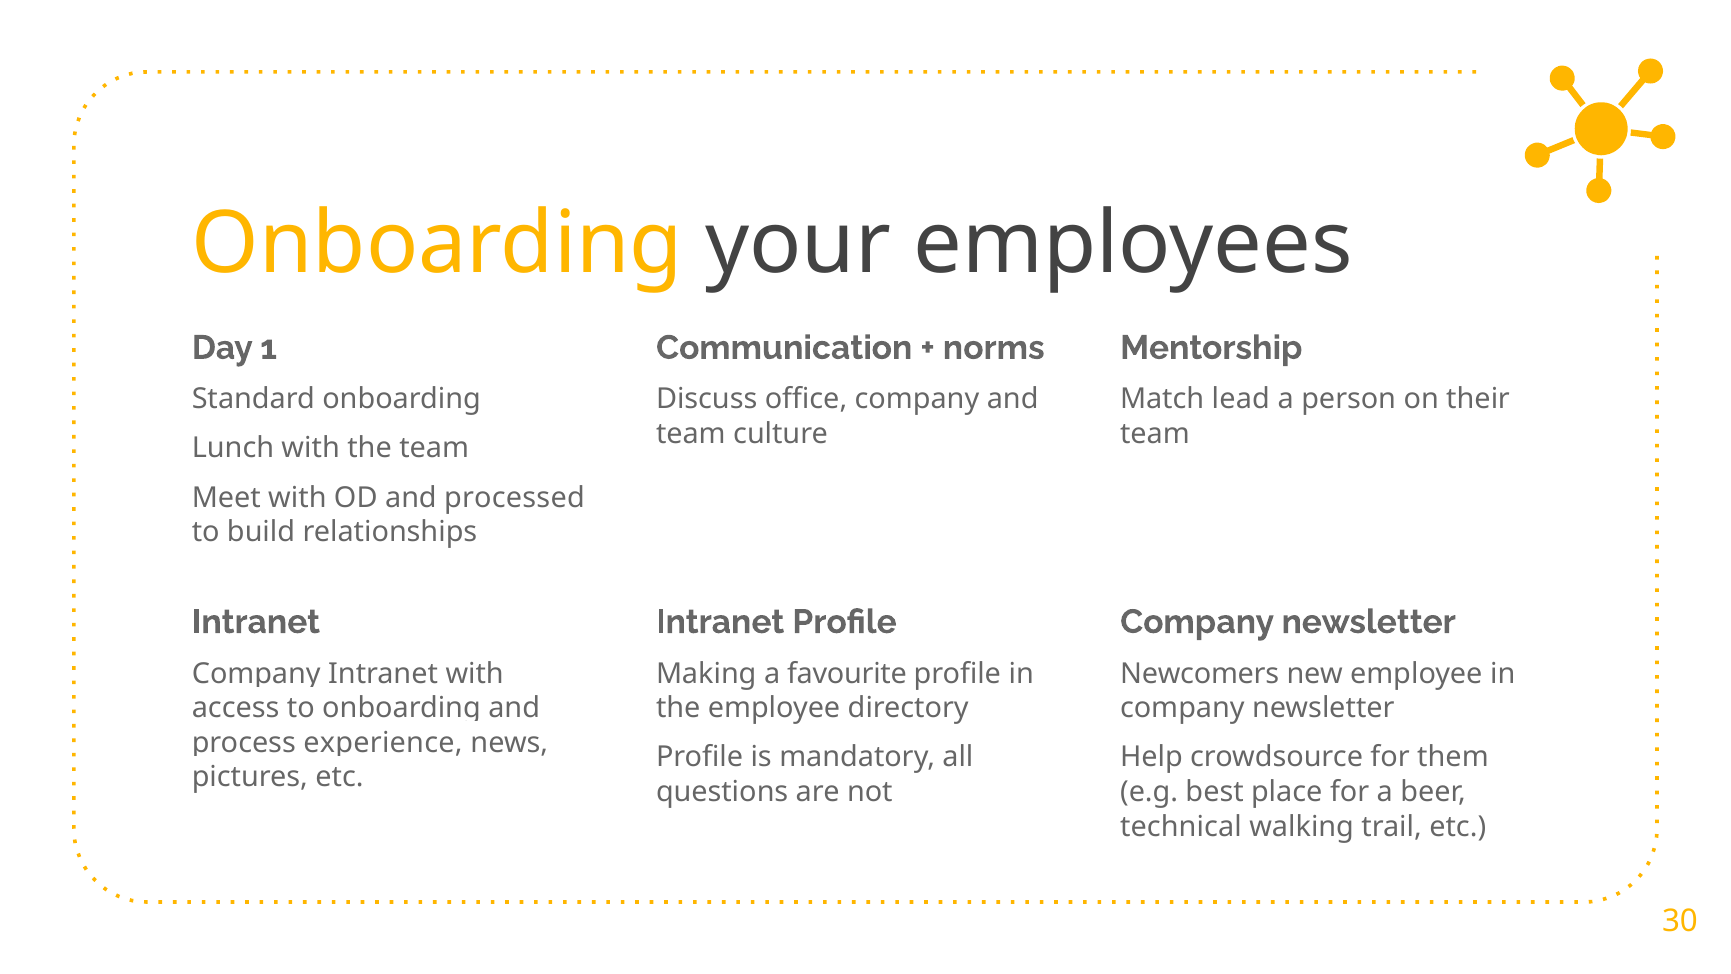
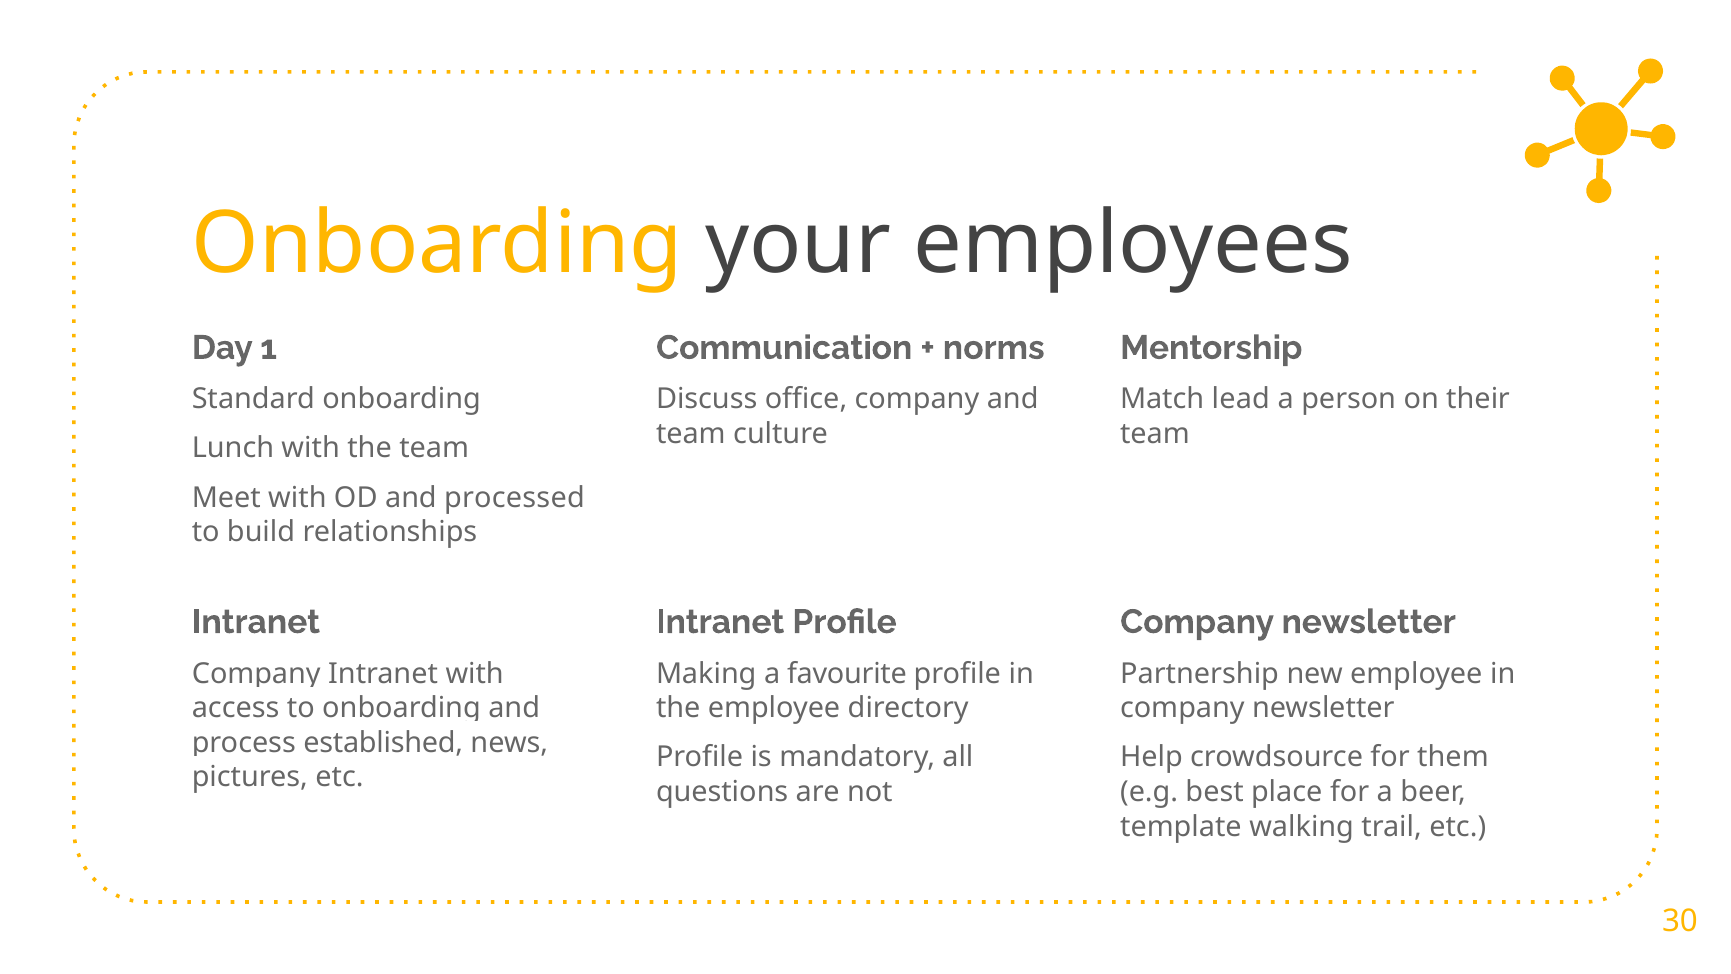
Newcomers: Newcomers -> Partnership
experience: experience -> established
technical: technical -> template
